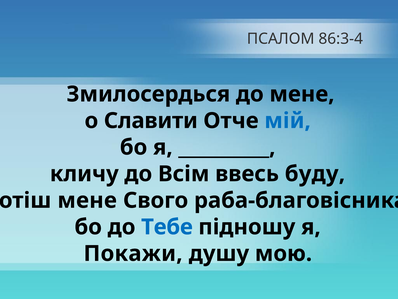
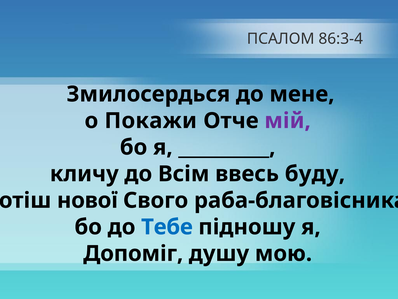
Славити: Славити -> Покажи
мій colour: blue -> purple
мене at (87, 200): мене -> нової
Покажи: Покажи -> Допоміг
